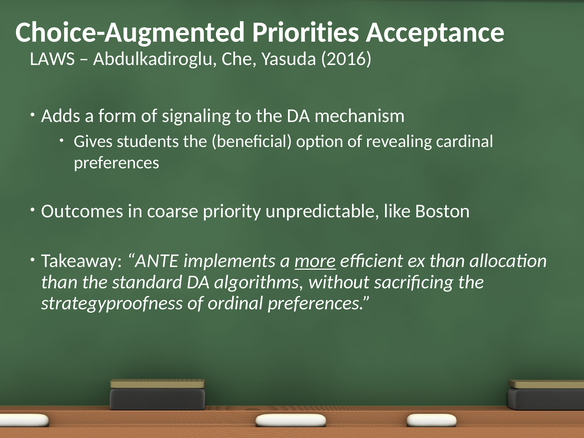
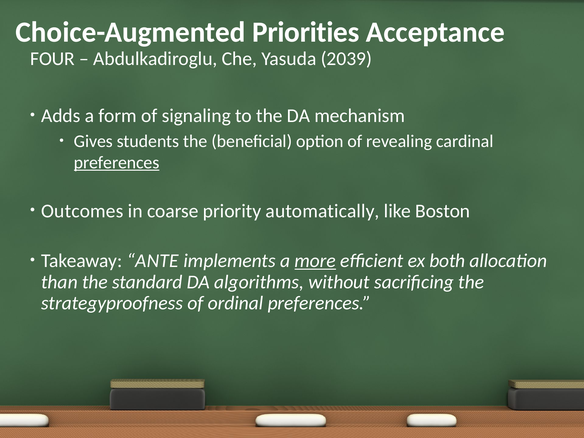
LAWS: LAWS -> FOUR
2016: 2016 -> 2039
preferences at (117, 162) underline: none -> present
unpredictable: unpredictable -> automatically
ex than: than -> both
